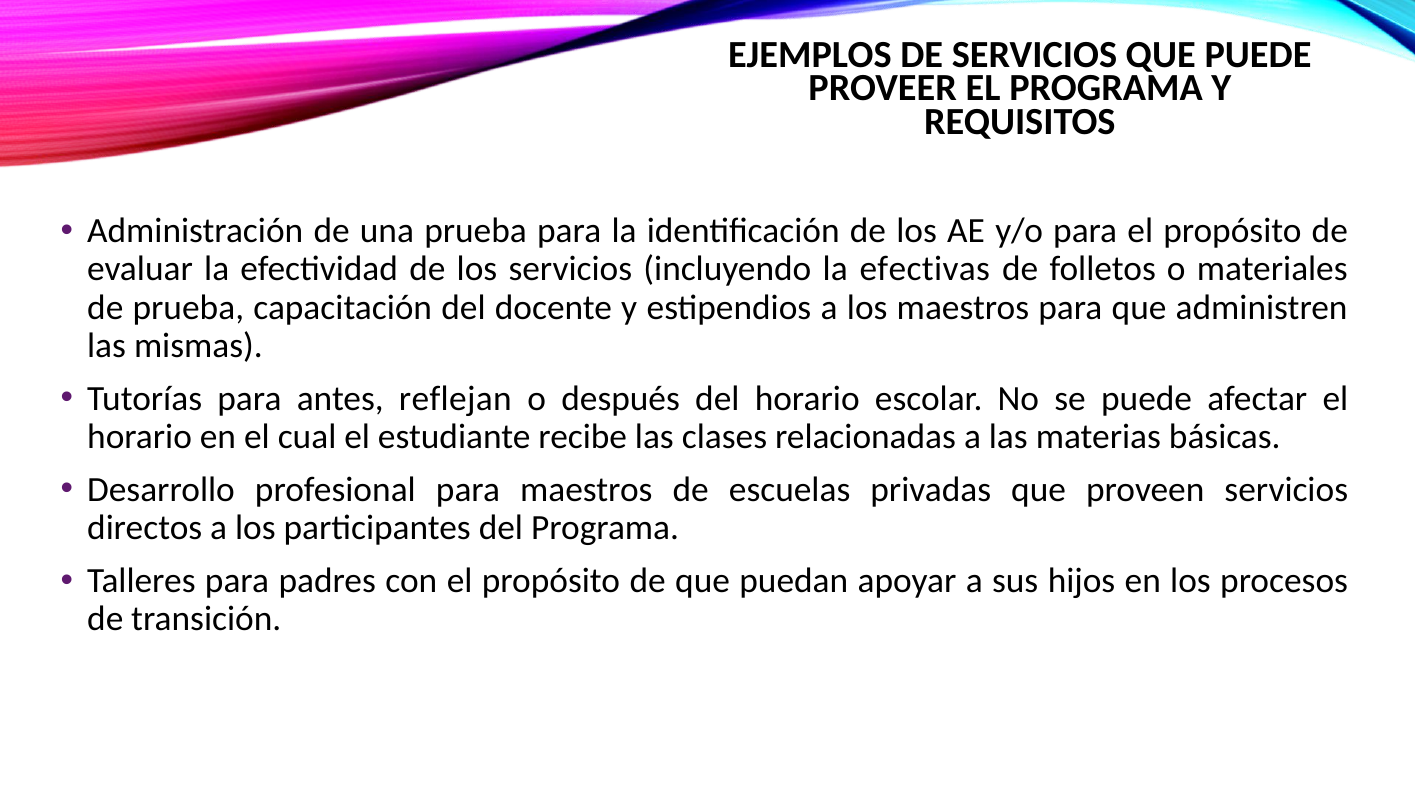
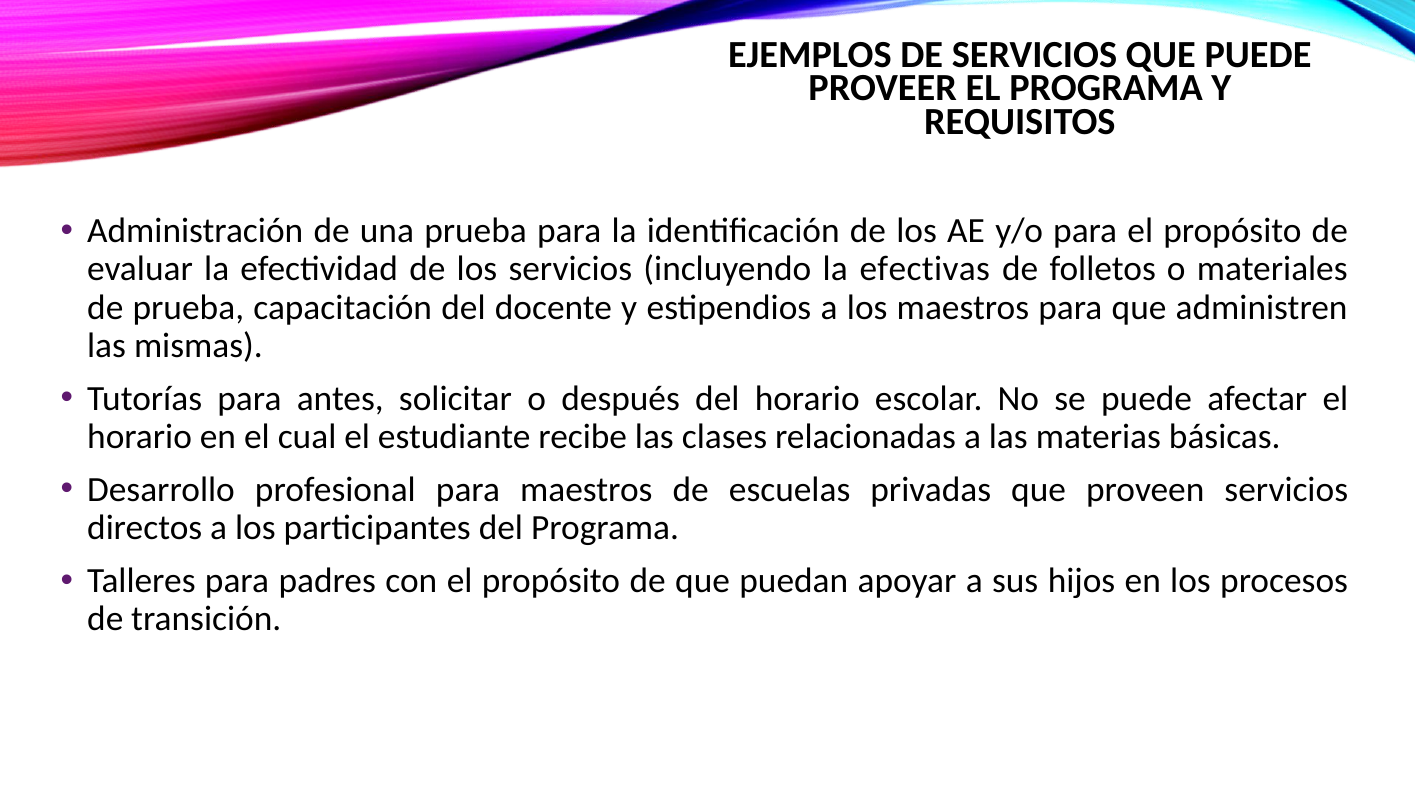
reflejan: reflejan -> solicitar
